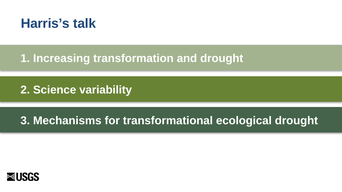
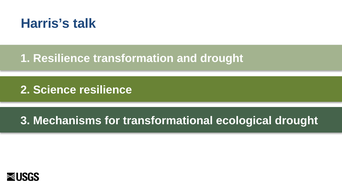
1 Increasing: Increasing -> Resilience
Science variability: variability -> resilience
